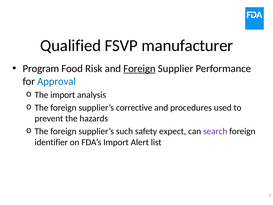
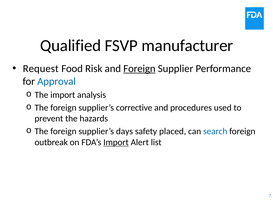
Program: Program -> Request
such: such -> days
expect: expect -> placed
search colour: purple -> blue
identifier: identifier -> outbreak
Import at (116, 142) underline: none -> present
